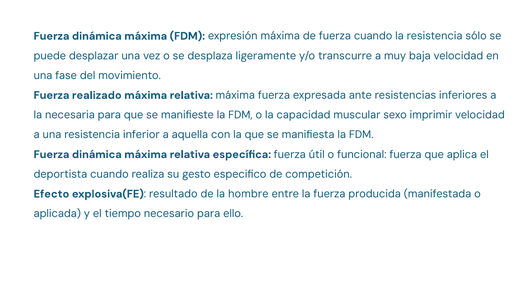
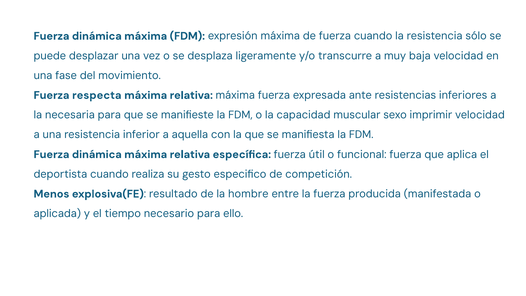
realizado: realizado -> respecta
Efecto: Efecto -> Menos
